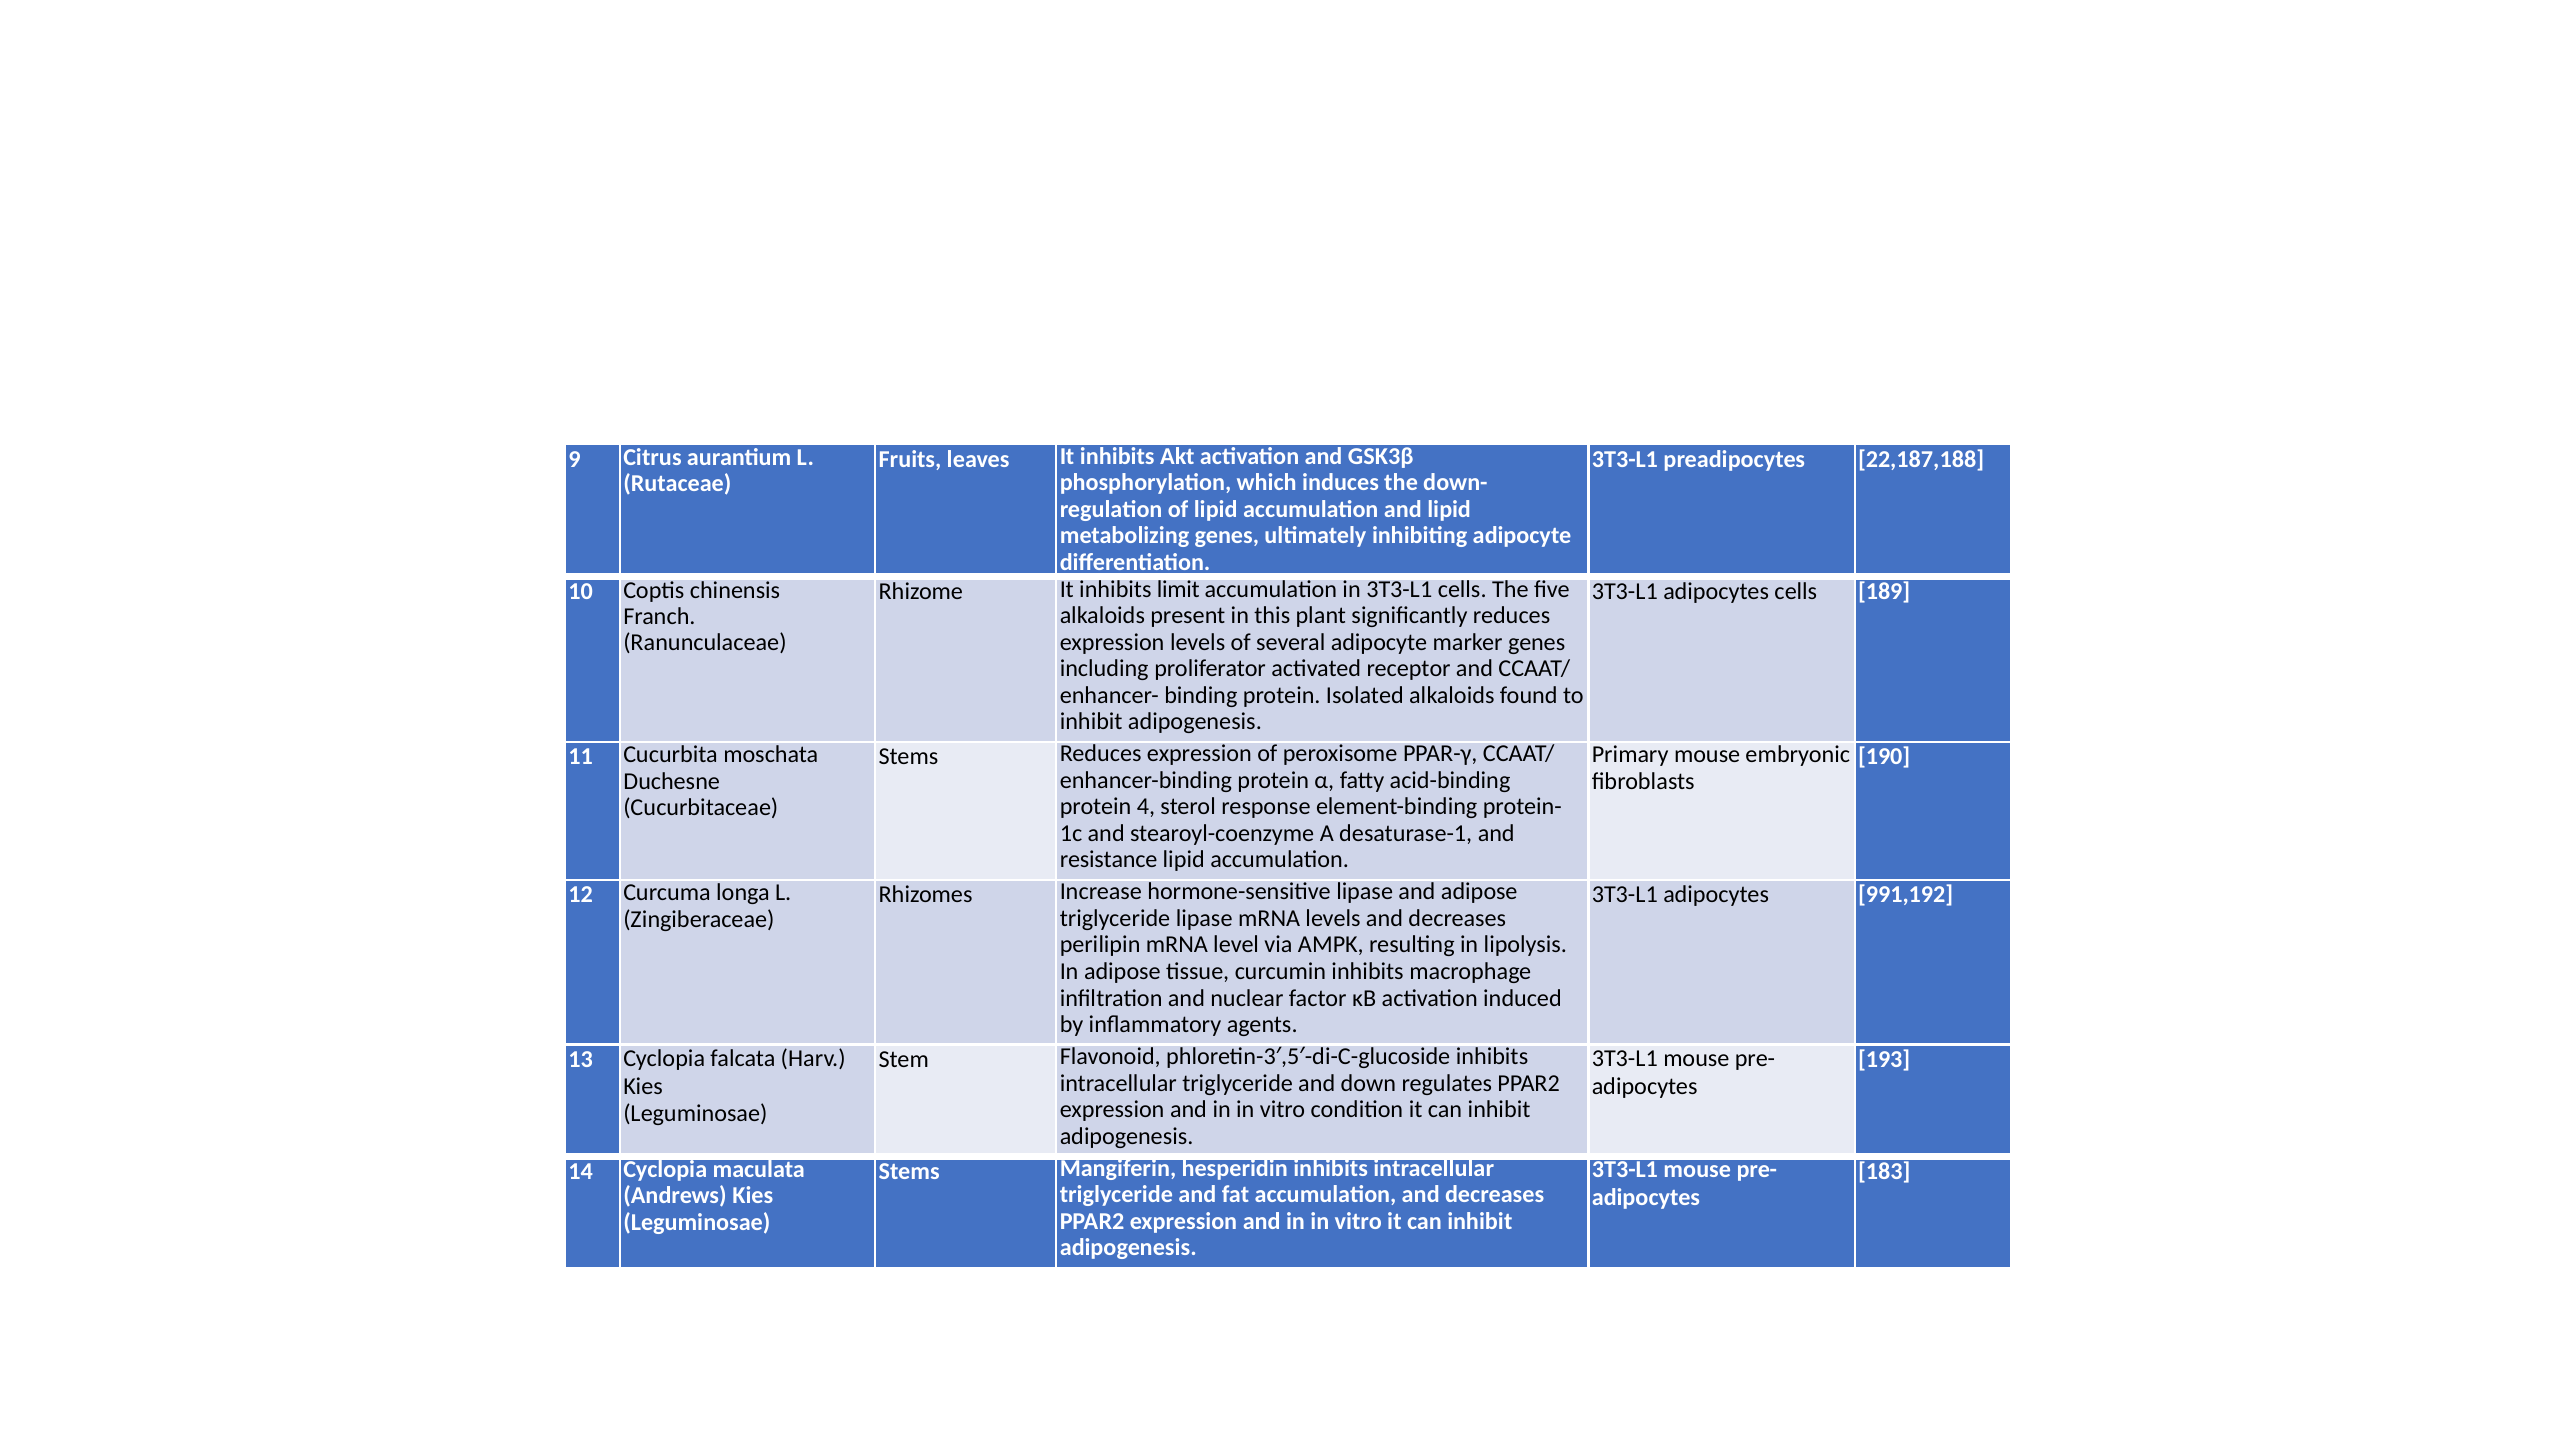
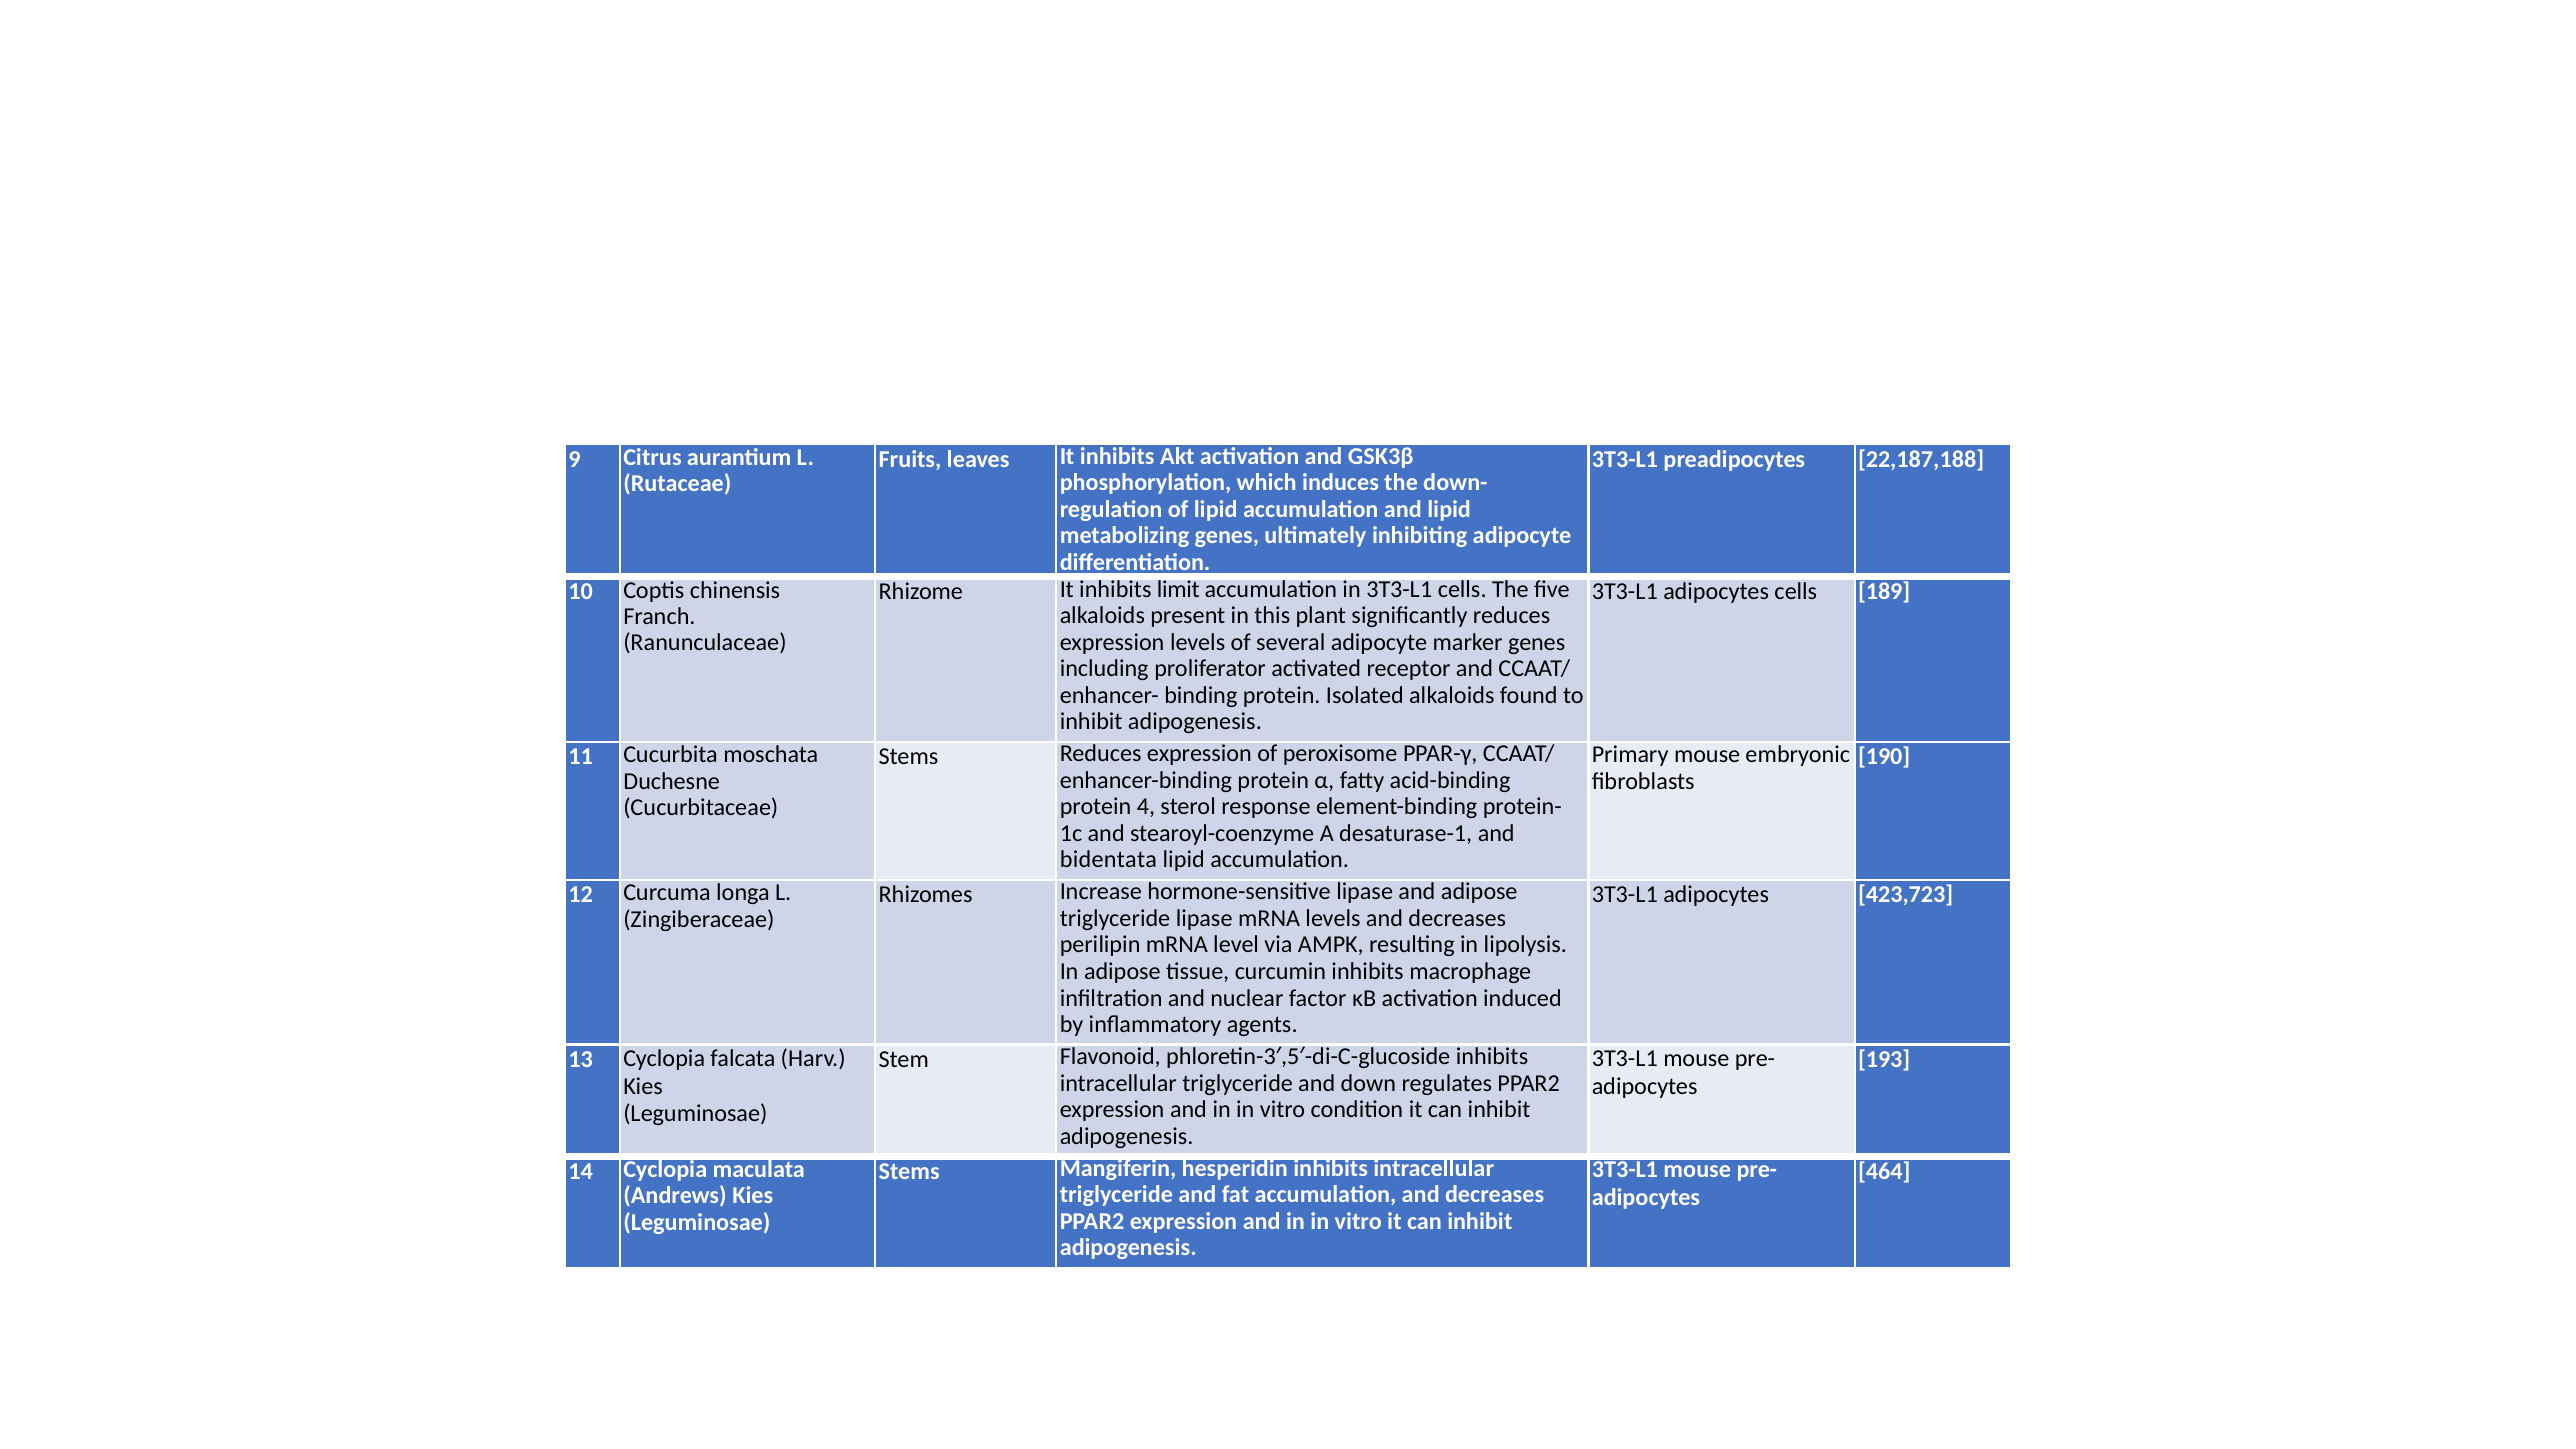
resistance: resistance -> bidentata
991,192: 991,192 -> 423,723
183: 183 -> 464
